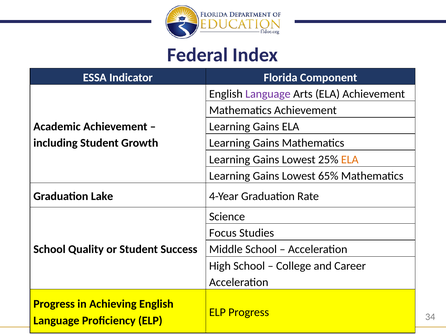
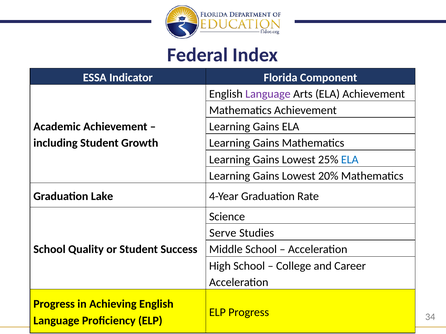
ELA at (350, 160) colour: orange -> blue
65%: 65% -> 20%
Focus: Focus -> Serve
